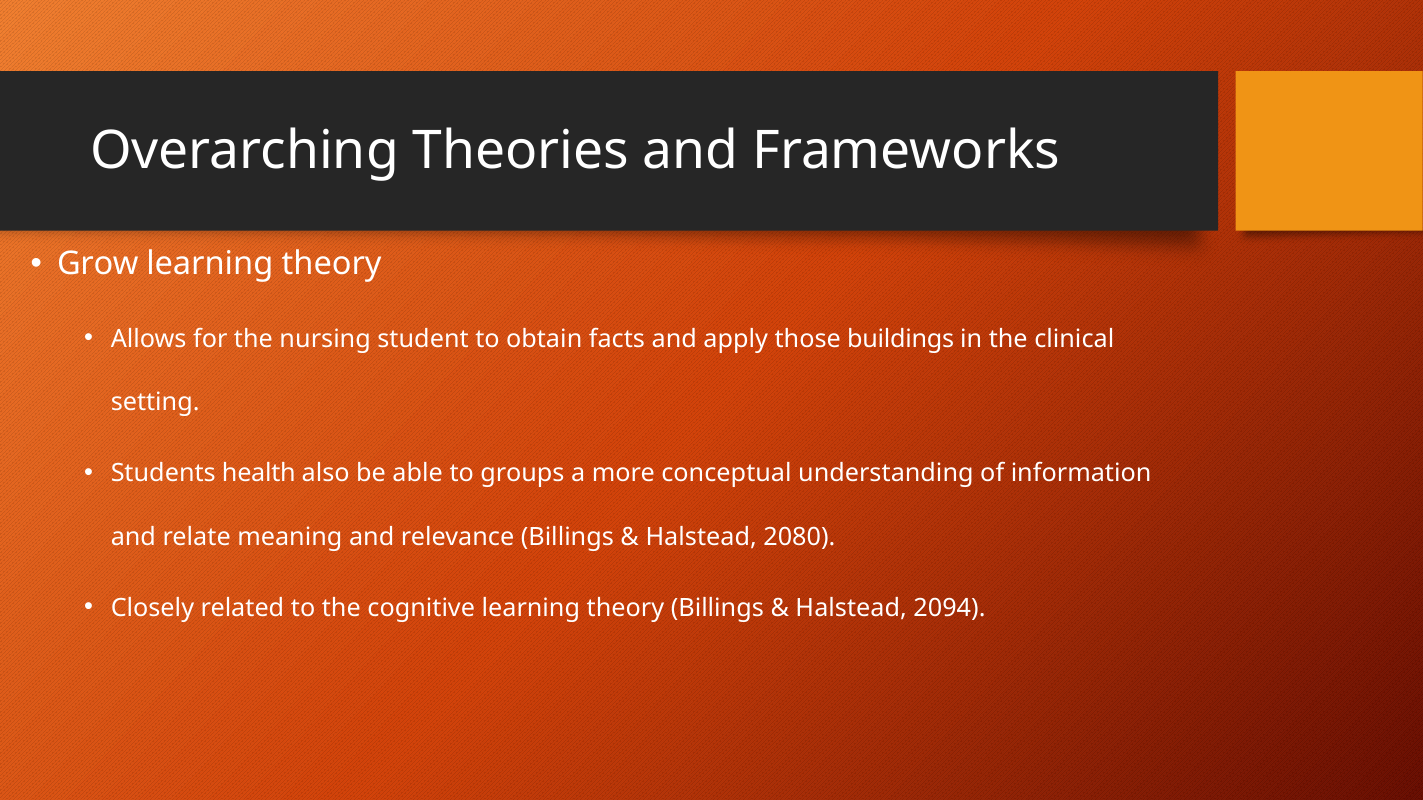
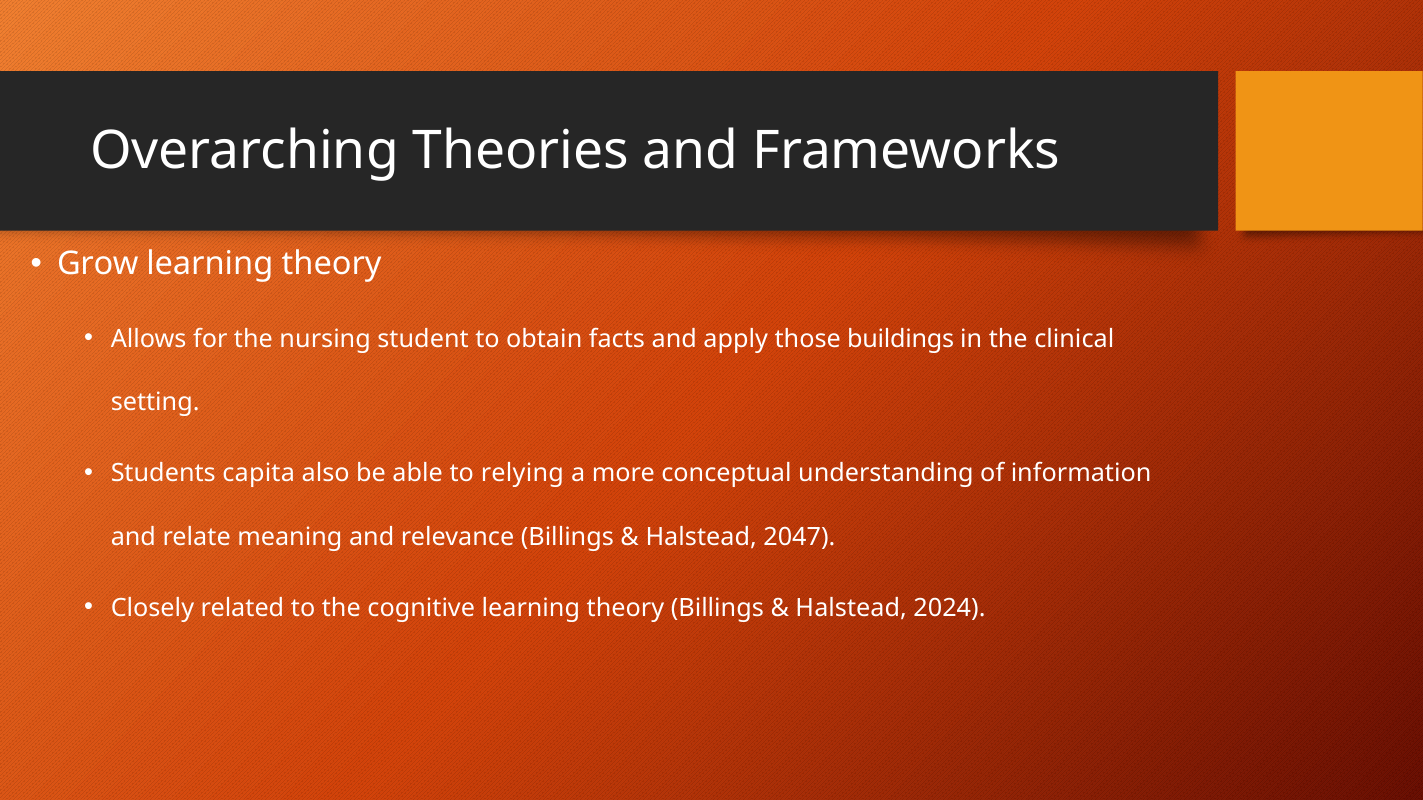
health: health -> capita
groups: groups -> relying
2080: 2080 -> 2047
2094: 2094 -> 2024
